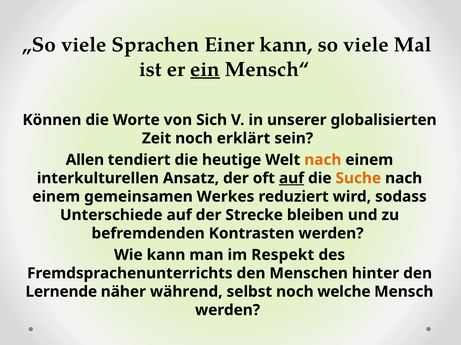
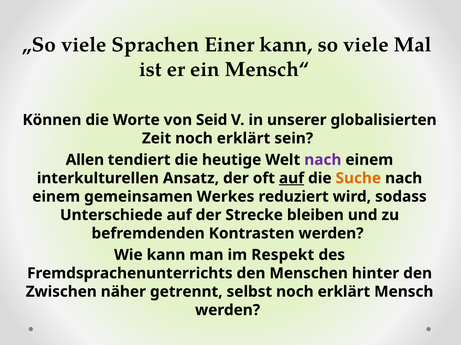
ein underline: present -> none
Sich: Sich -> Seid
nach at (323, 160) colour: orange -> purple
Lernende: Lernende -> Zwischen
während: während -> getrennt
selbst noch welche: welche -> erklärt
